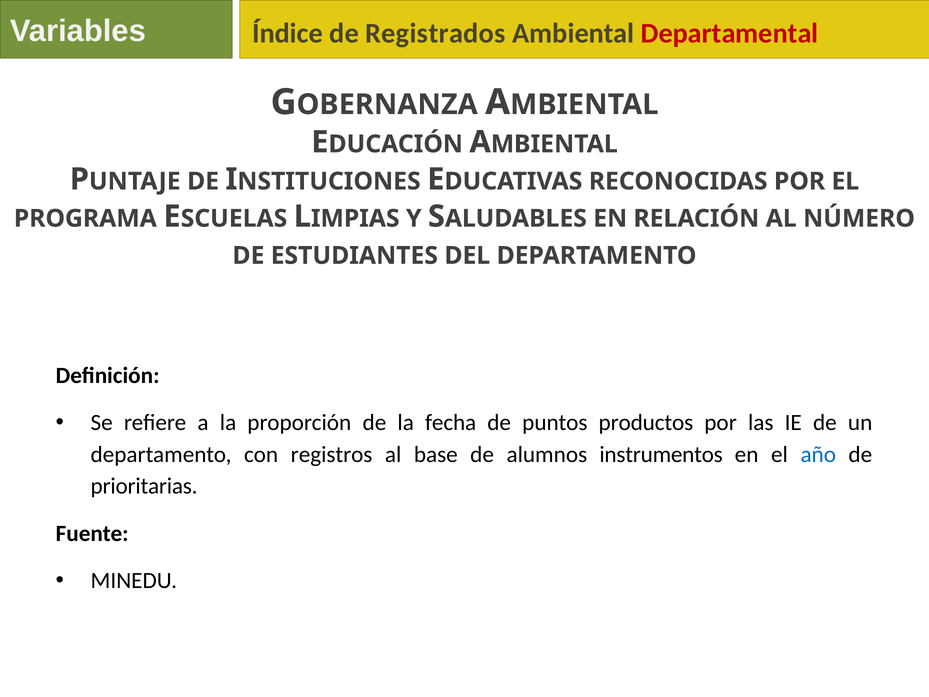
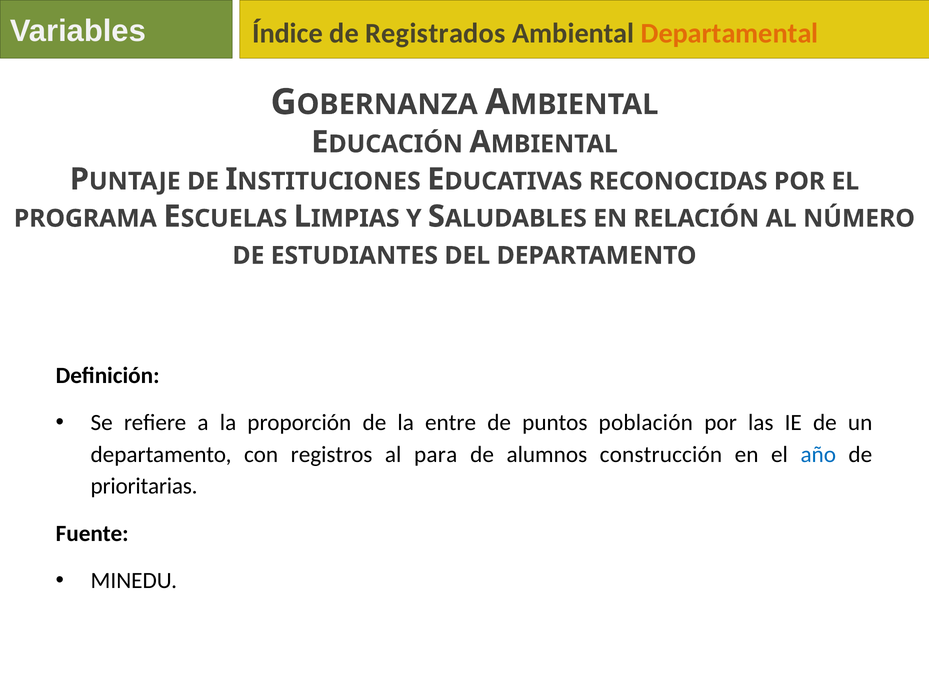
Departamental colour: red -> orange
fecha: fecha -> entre
productos: productos -> población
base: base -> para
instrumentos: instrumentos -> construcción
